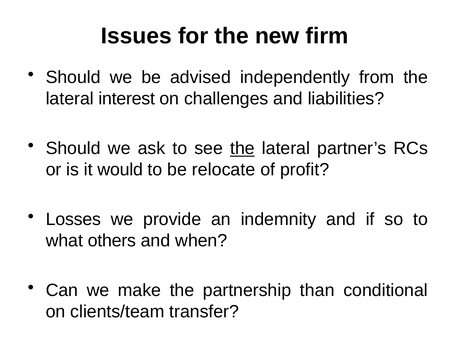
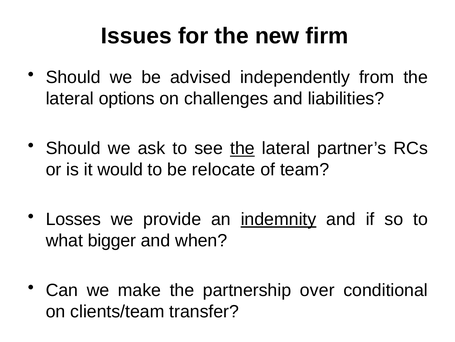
interest: interest -> options
profit: profit -> team
indemnity underline: none -> present
others: others -> bigger
than: than -> over
